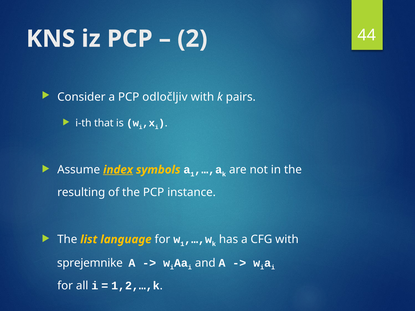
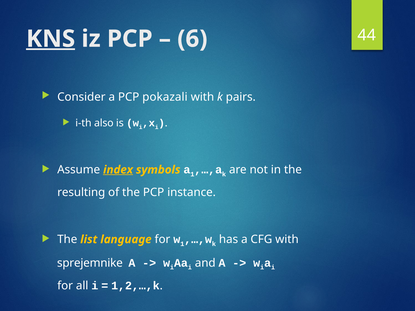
KNS underline: none -> present
2: 2 -> 6
odločljiv: odločljiv -> pokazali
that: that -> also
